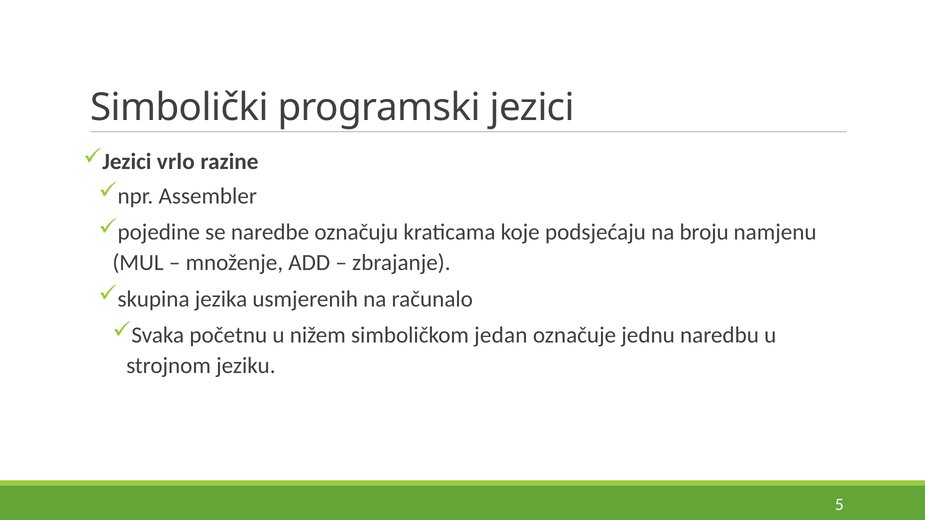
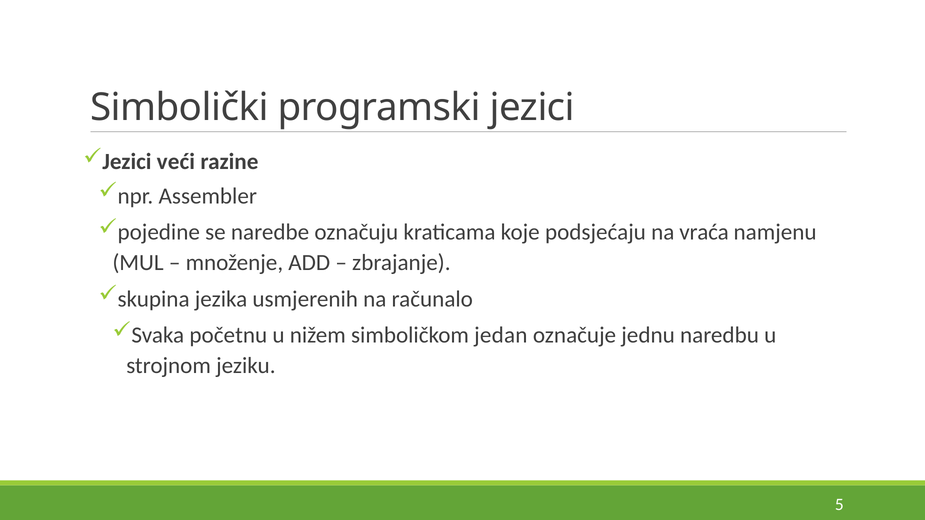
vrlo: vrlo -> veći
broju: broju -> vraća
